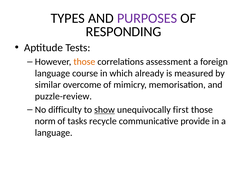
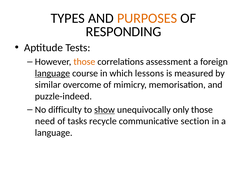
PURPOSES colour: purple -> orange
language at (52, 73) underline: none -> present
already: already -> lessons
puzzle-review: puzzle-review -> puzzle-indeed
first: first -> only
norm: norm -> need
provide: provide -> section
